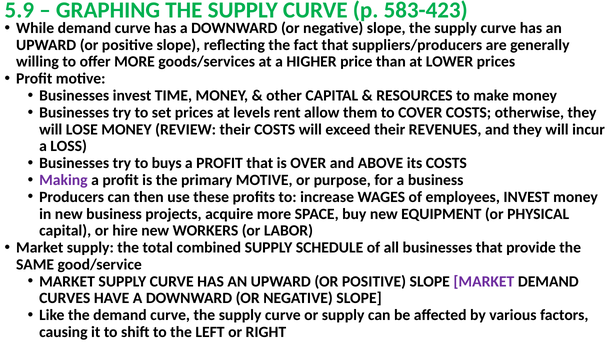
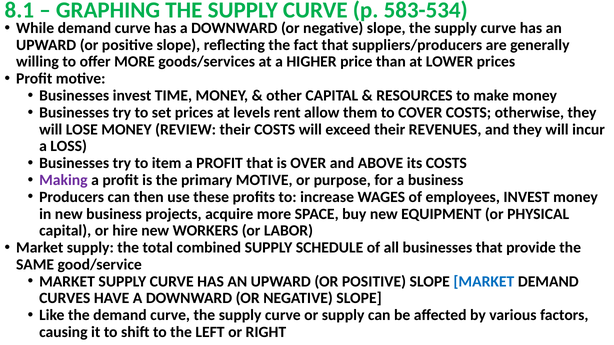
5.9: 5.9 -> 8.1
583-423: 583-423 -> 583-534
buys: buys -> item
MARKET at (484, 282) colour: purple -> blue
